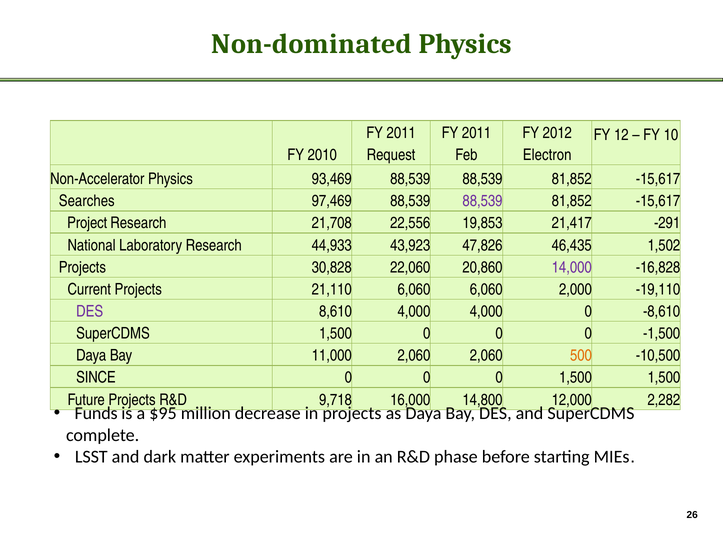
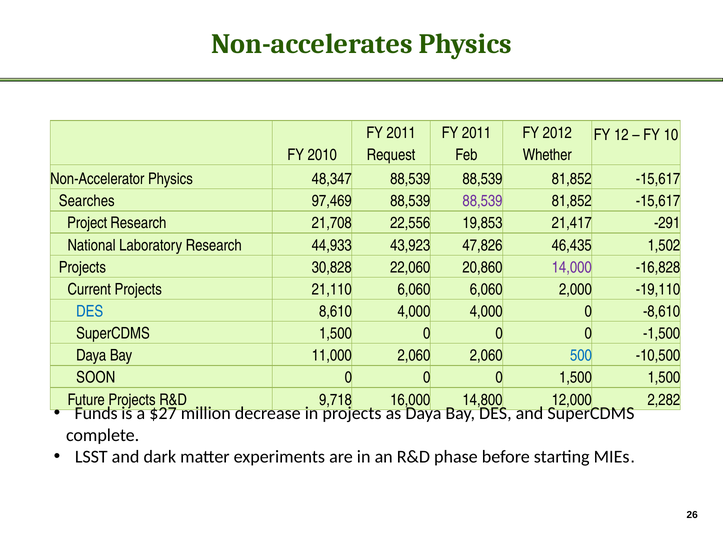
Non-dominated: Non-dominated -> Non-accelerates
Electron: Electron -> Whether
93,469: 93,469 -> 48,347
DES at (90, 312) colour: purple -> blue
500 colour: orange -> blue
SINCE: SINCE -> SOON
$95: $95 -> $27
